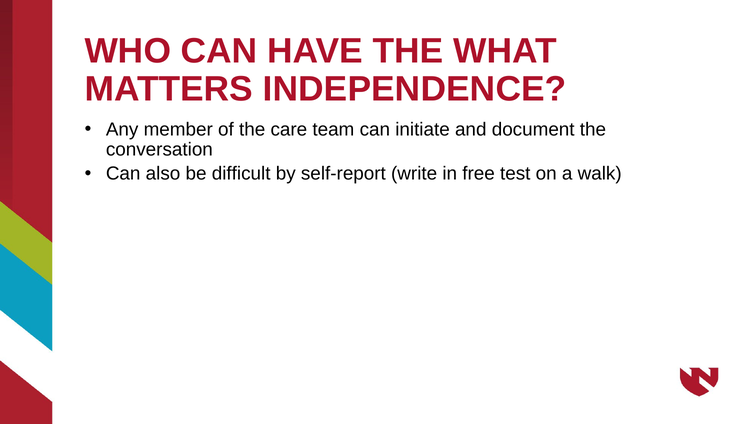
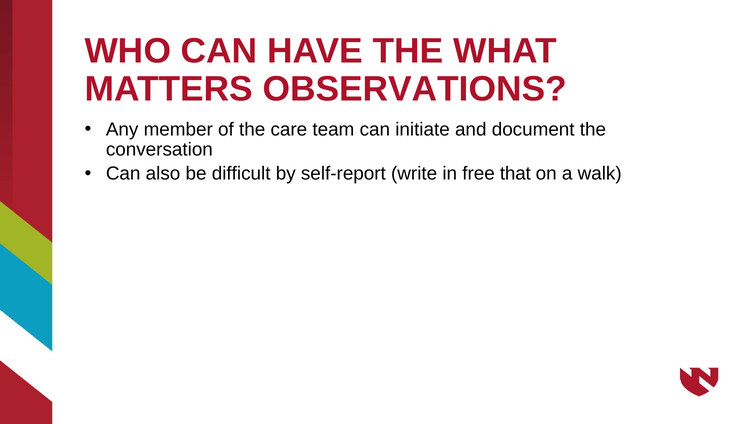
INDEPENDENCE: INDEPENDENCE -> OBSERVATIONS
test: test -> that
